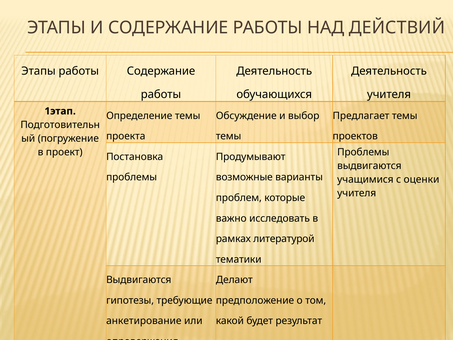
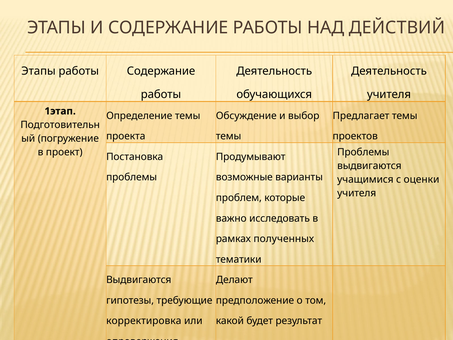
литературой: литературой -> полученных
анкетирование: анкетирование -> корректировка
